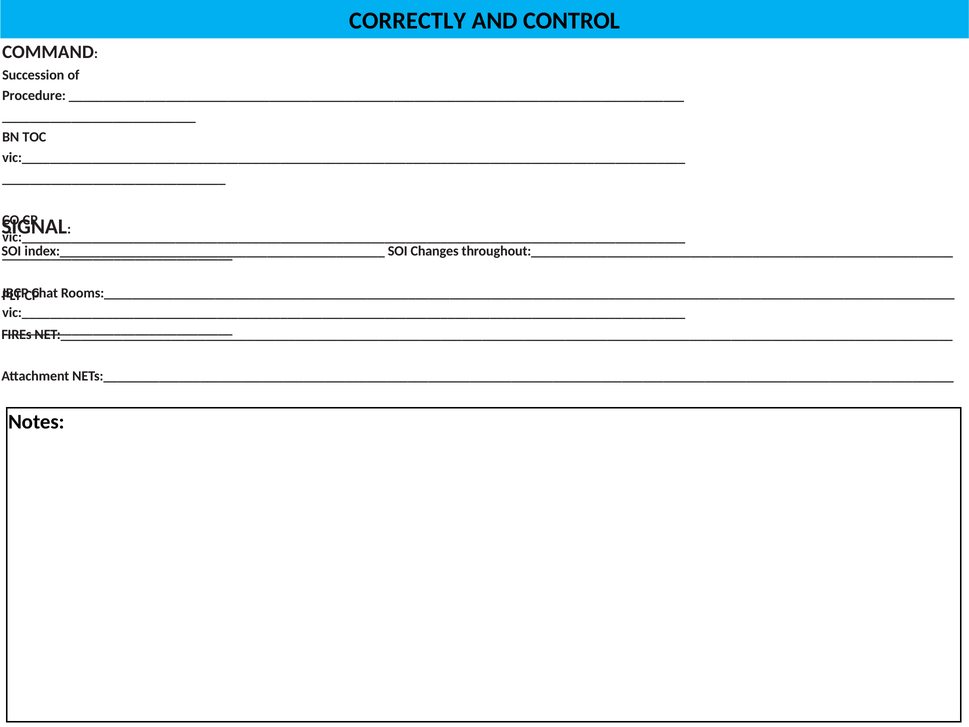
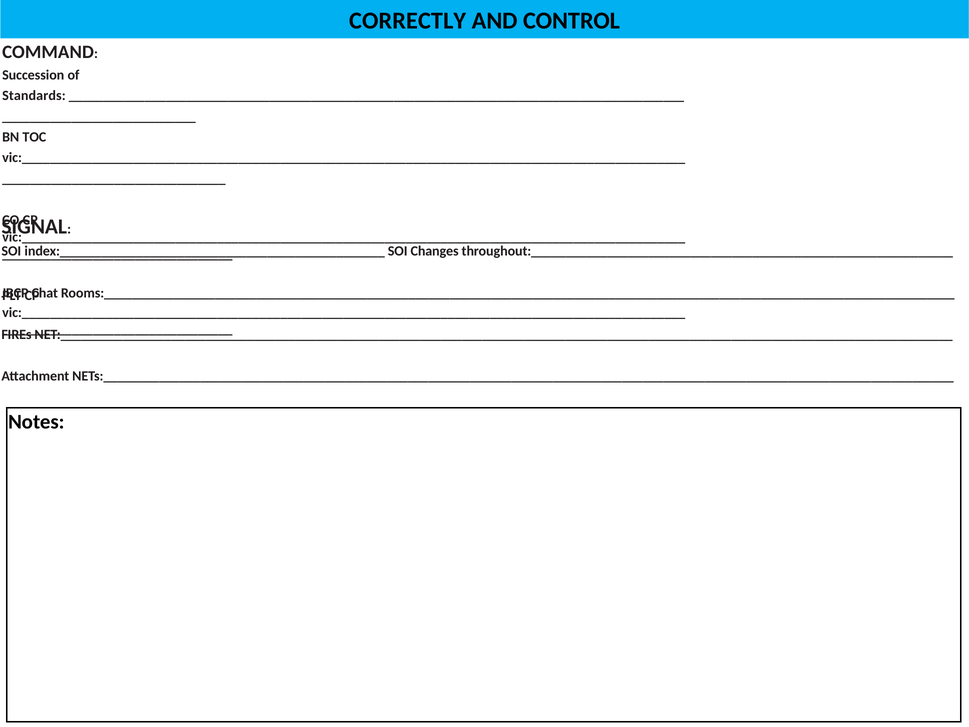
Procedure: Procedure -> Standards
